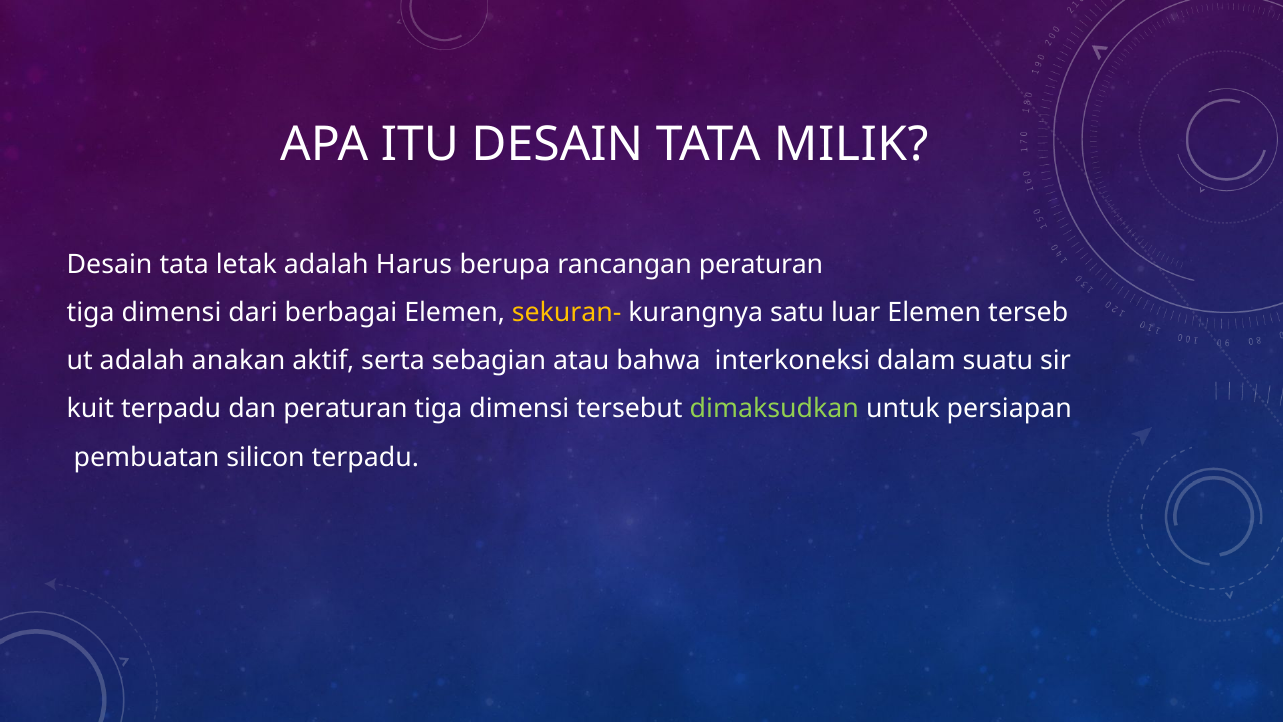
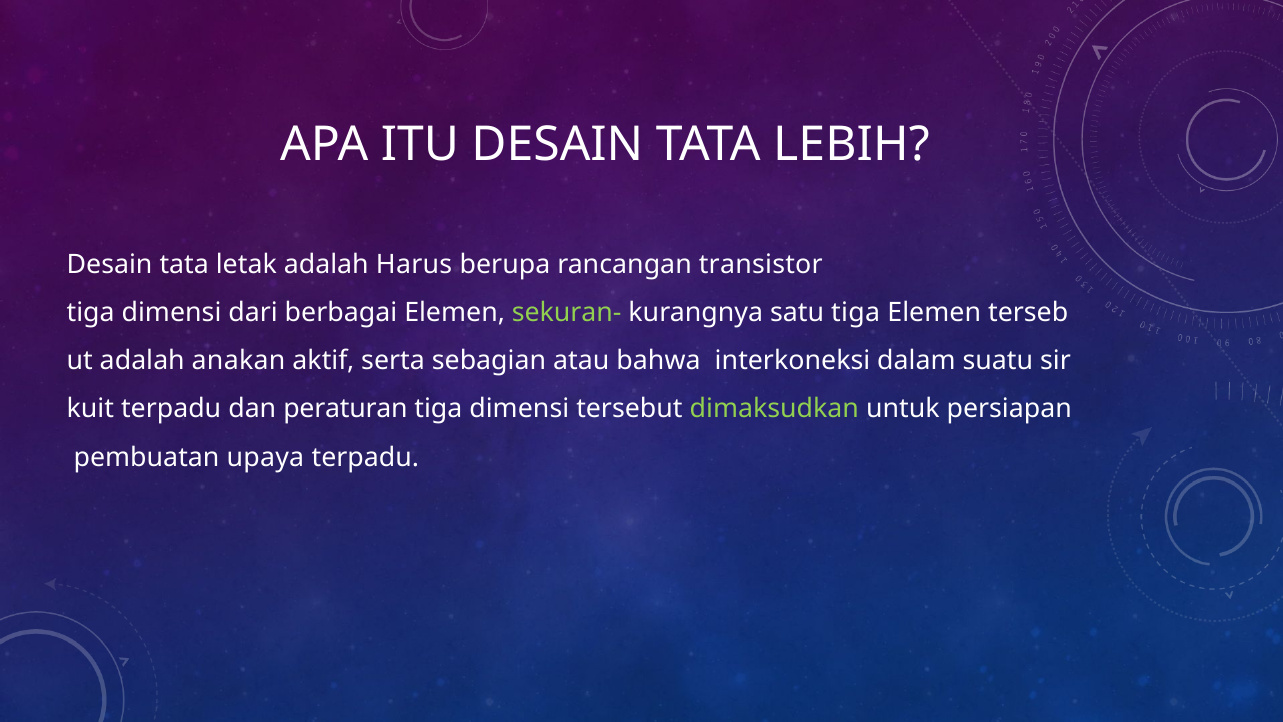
MILIK: MILIK -> LEBIH
rancangan peraturan: peraturan -> transistor
sekuran- colour: yellow -> light green
satu luar: luar -> tiga
silicon: silicon -> upaya
